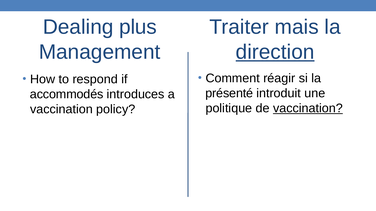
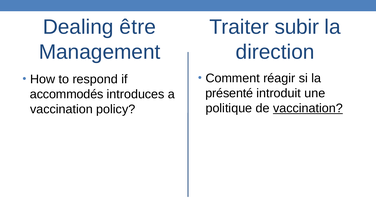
plus: plus -> être
mais: mais -> subir
direction underline: present -> none
